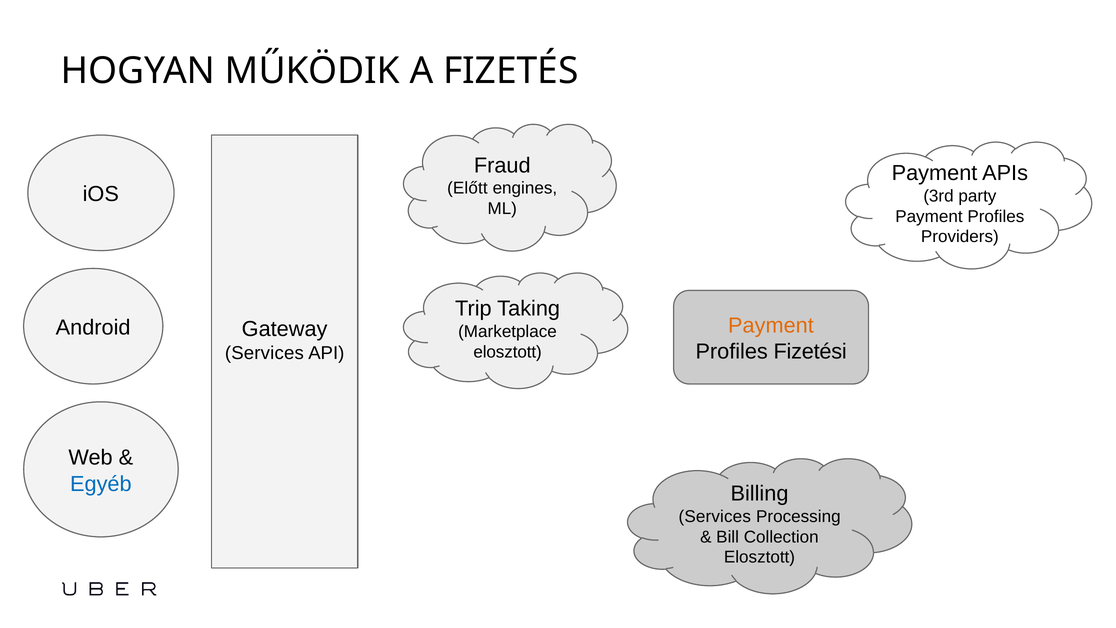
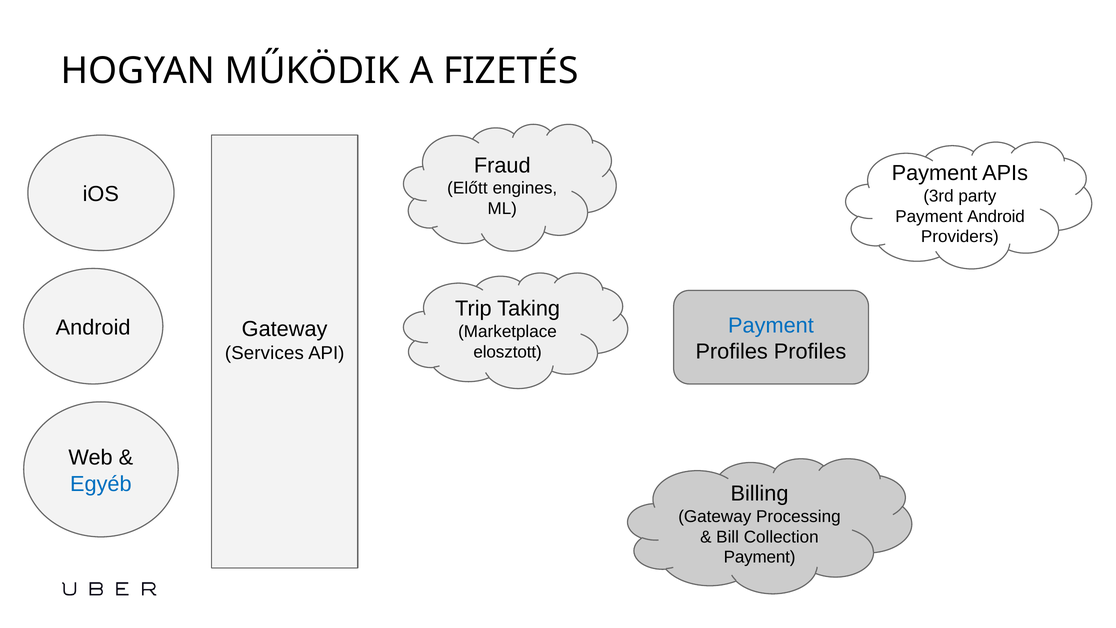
Profiles at (996, 216): Profiles -> Android
Payment at (771, 326) colour: orange -> blue
Profiles Fizetési: Fizetési -> Profiles
Services at (715, 516): Services -> Gateway
Elosztott at (759, 557): Elosztott -> Payment
